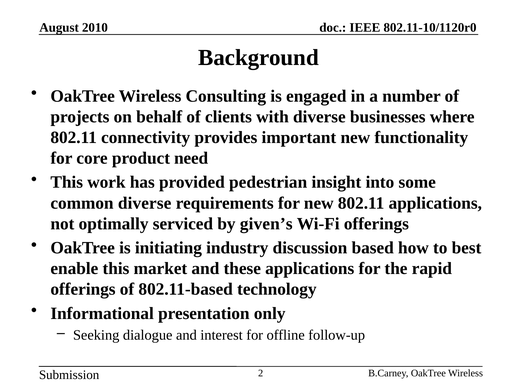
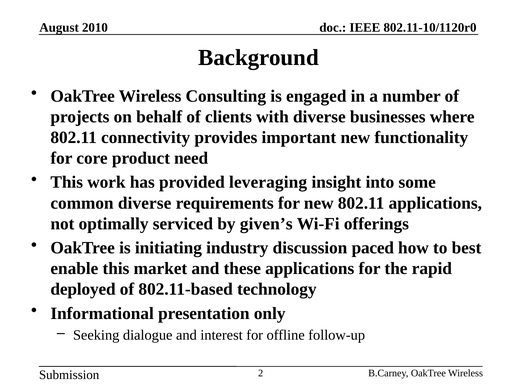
pedestrian: pedestrian -> leveraging
based: based -> paced
offerings at (83, 289): offerings -> deployed
